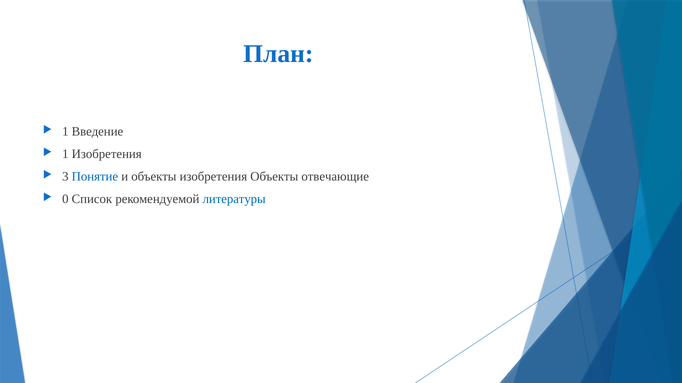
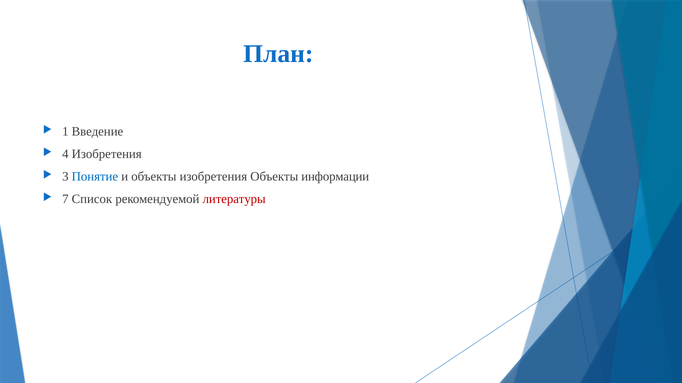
1 at (65, 154): 1 -> 4
отвечающие: отвечающие -> информации
0: 0 -> 7
литературы colour: blue -> red
